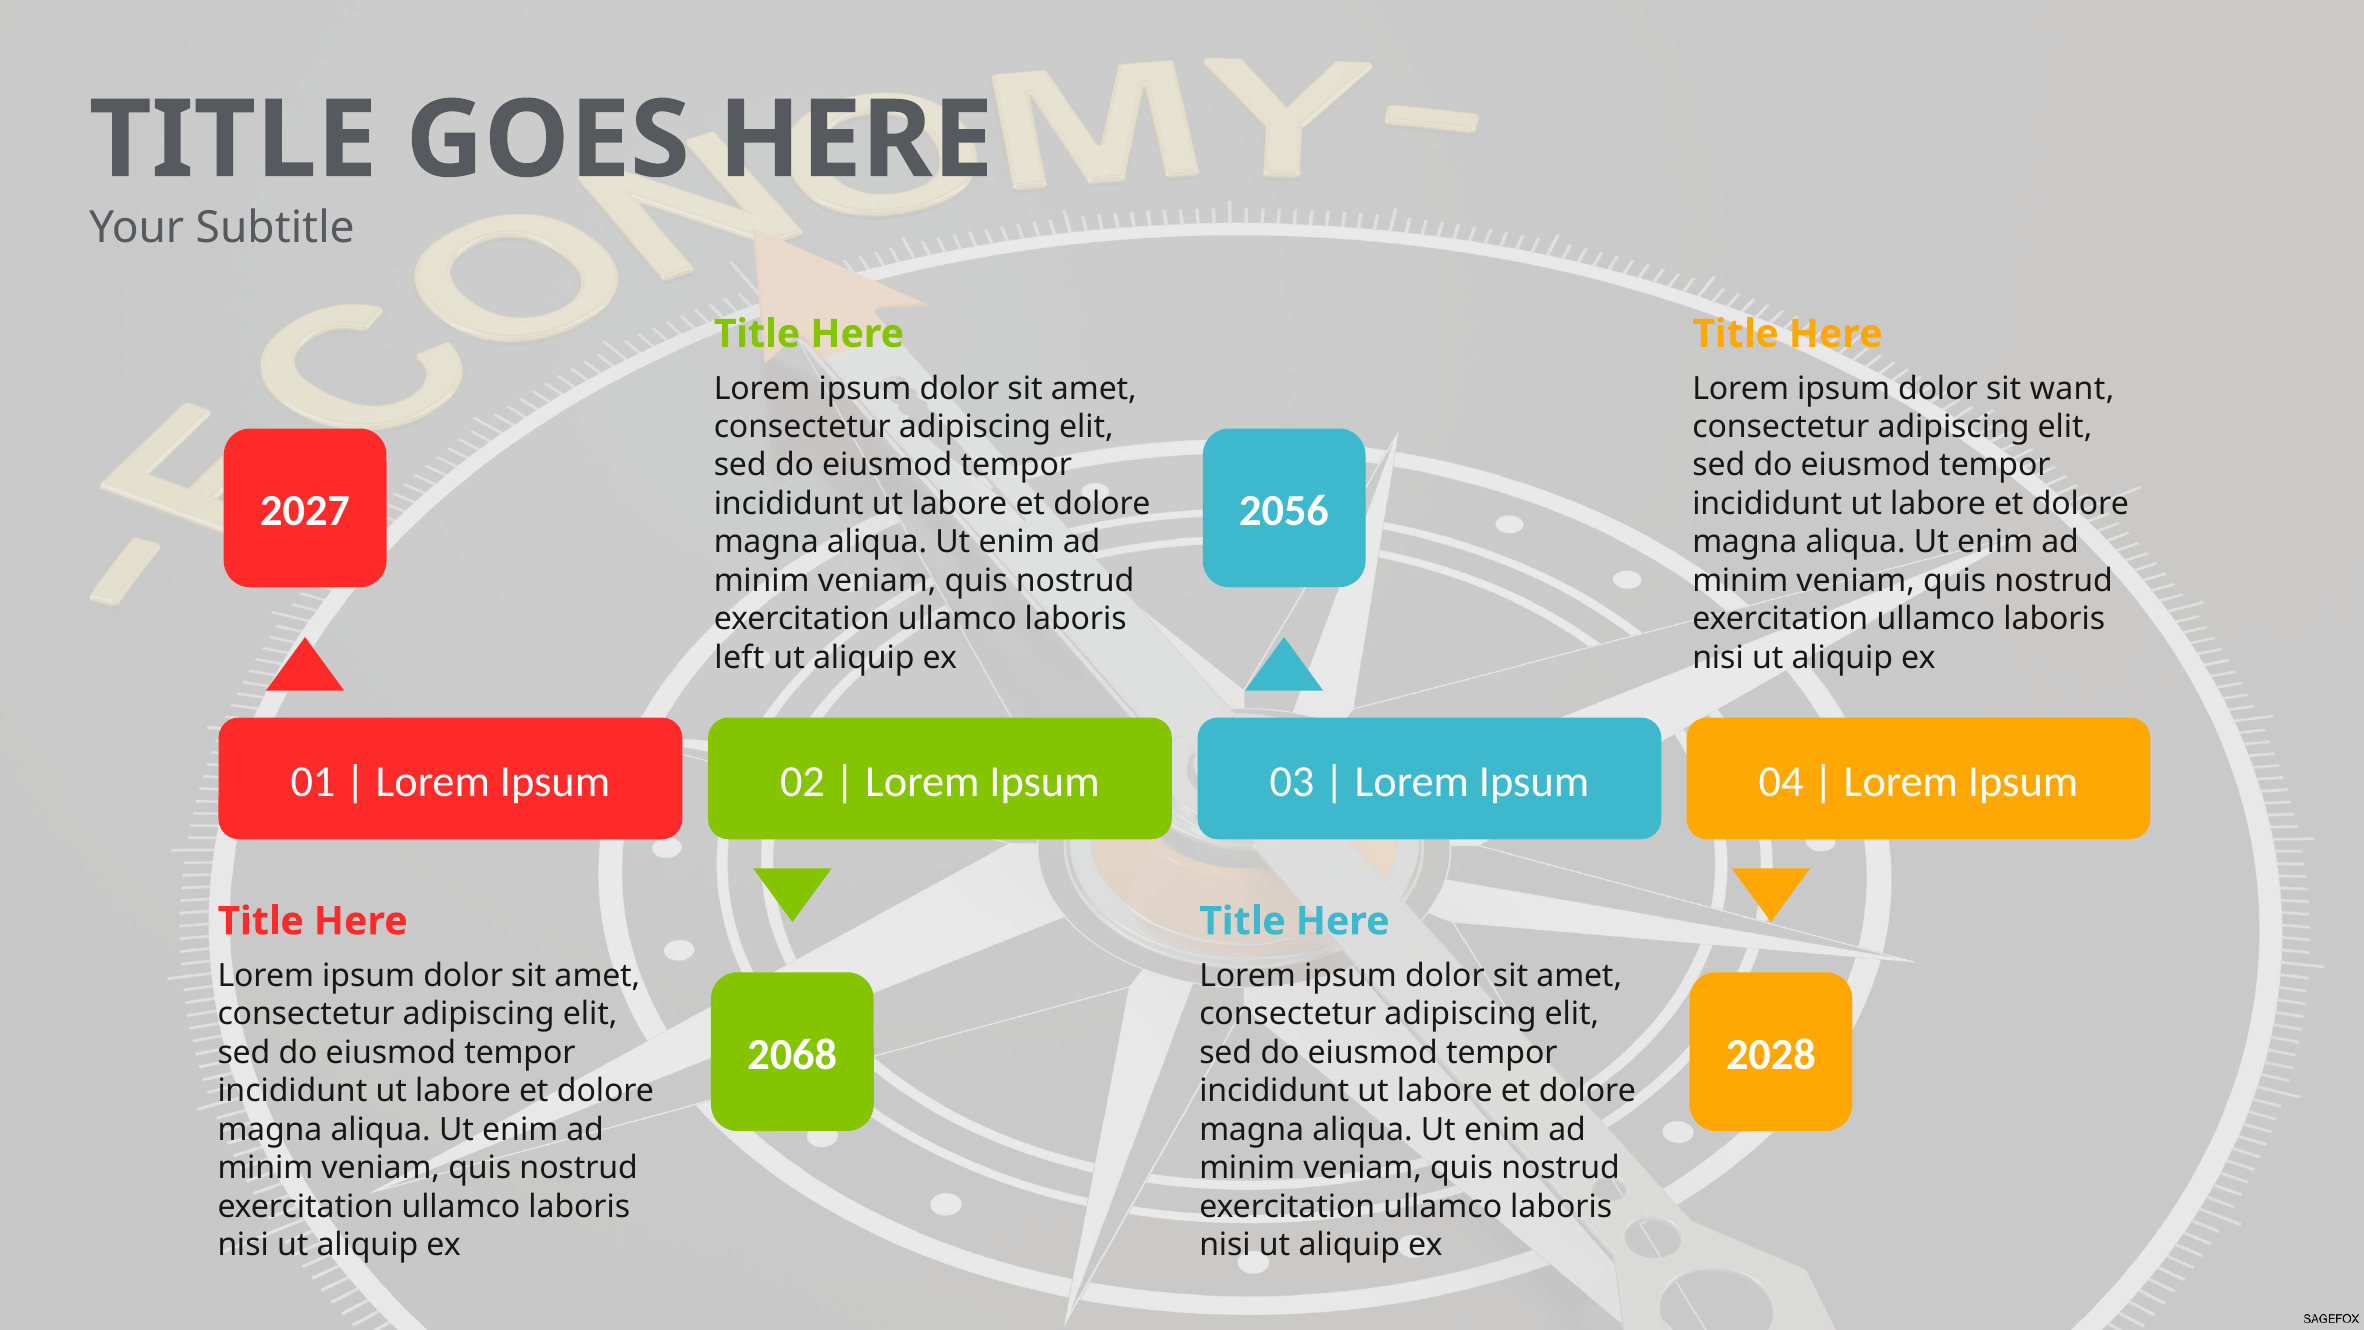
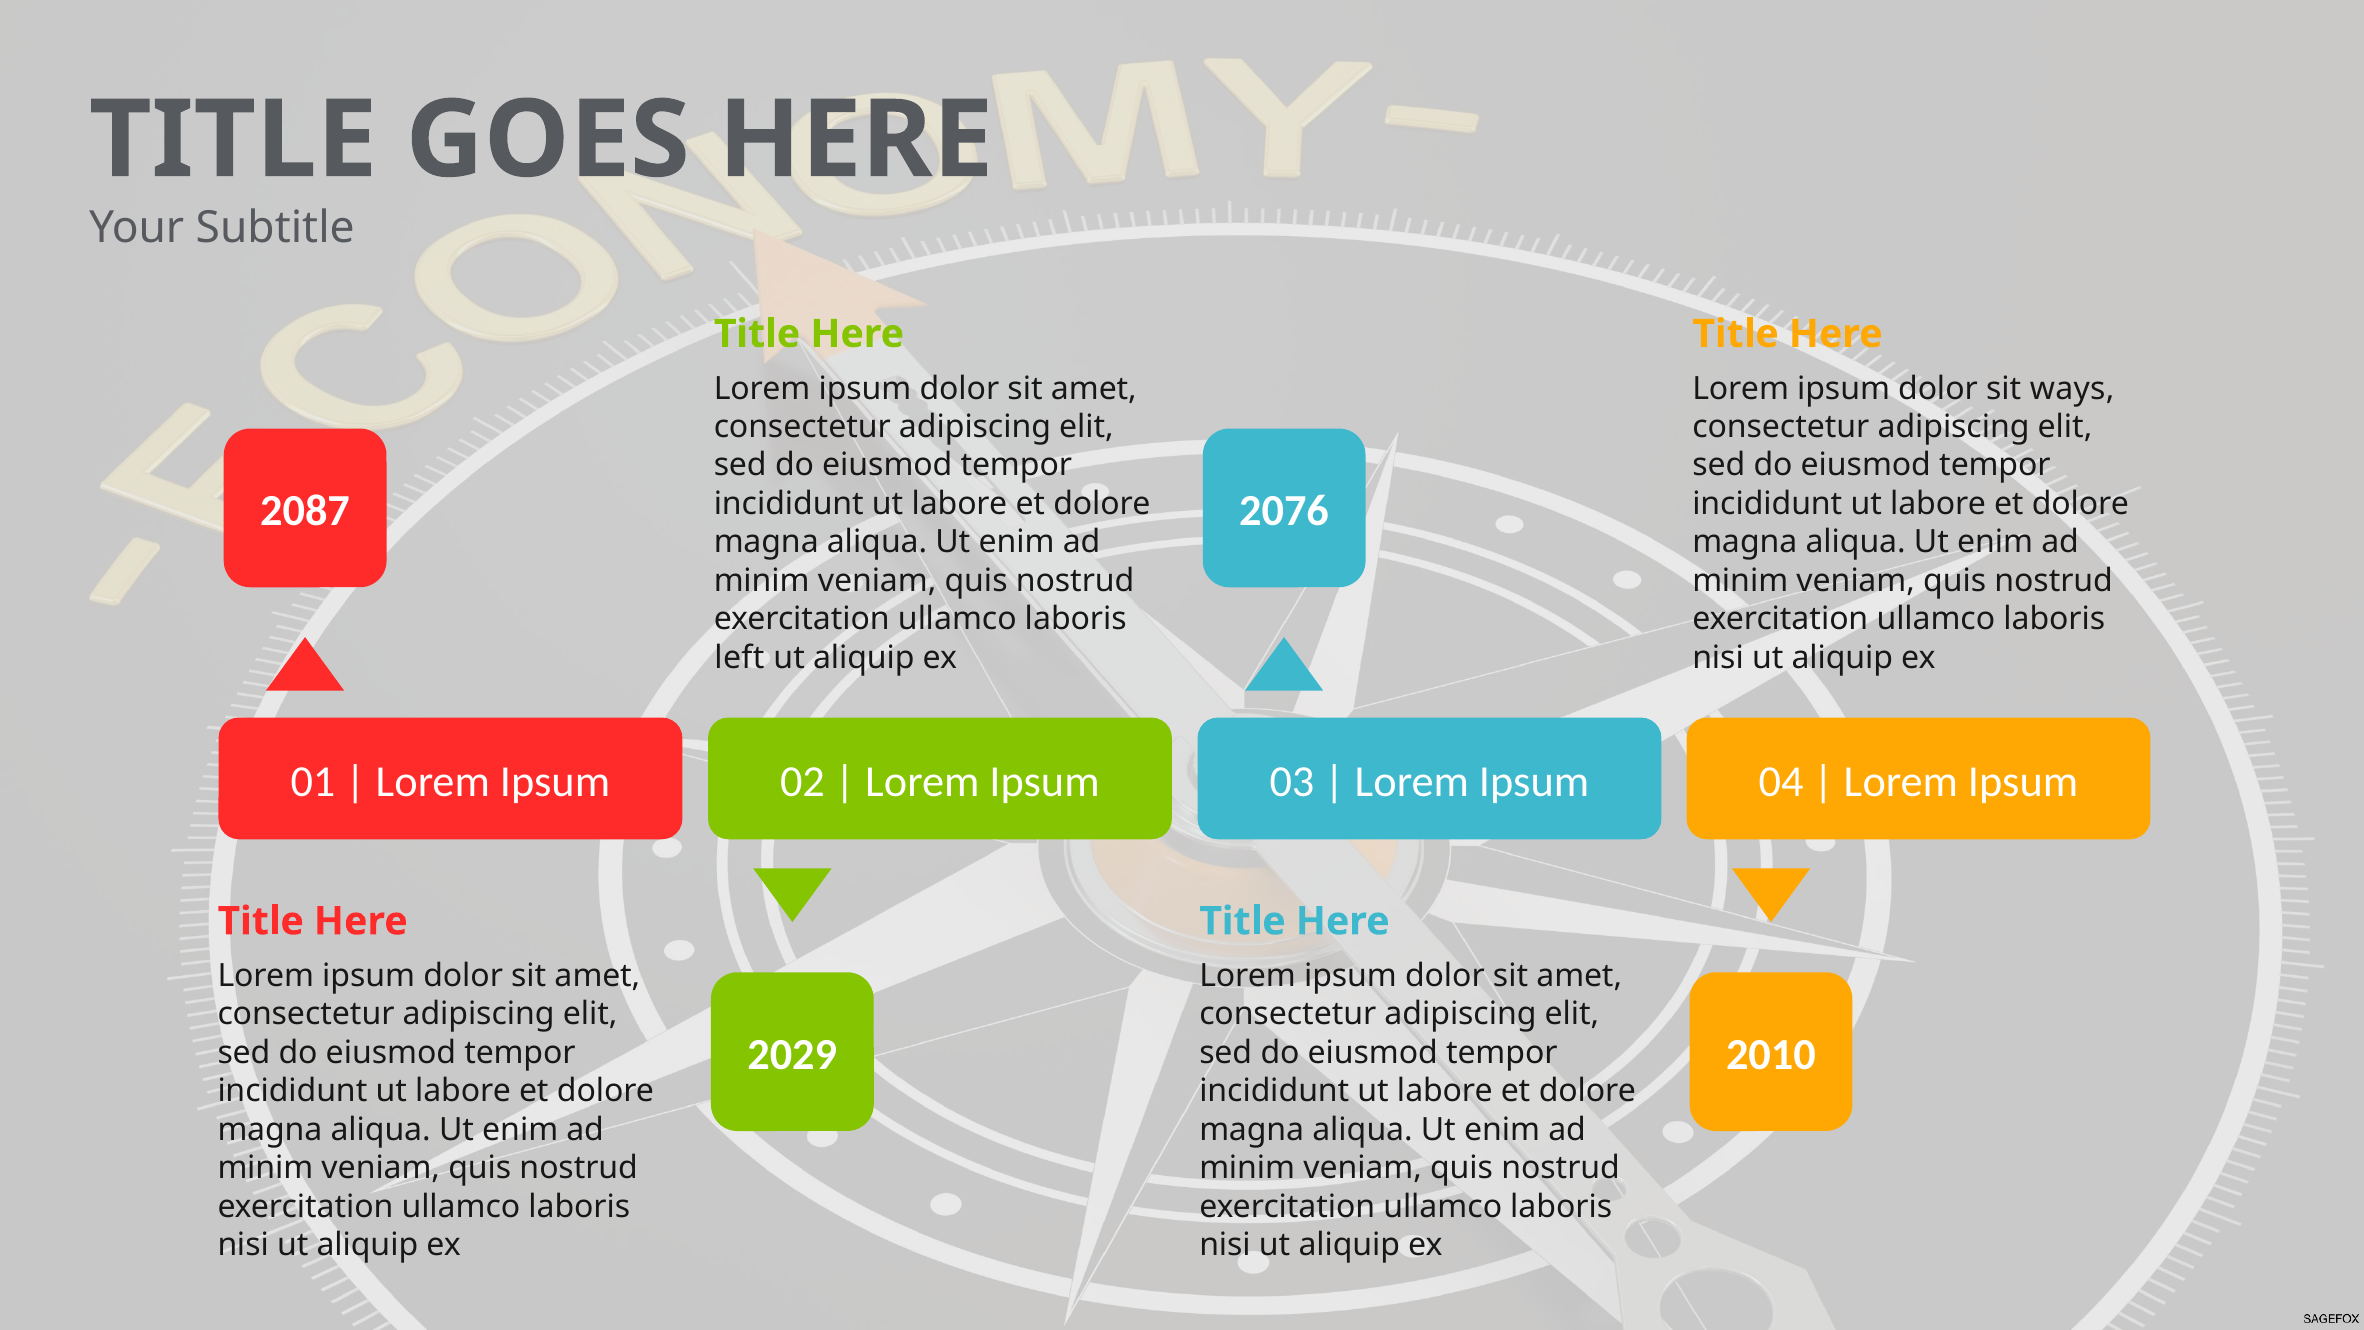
want: want -> ways
2027: 2027 -> 2087
2056: 2056 -> 2076
2068: 2068 -> 2029
2028: 2028 -> 2010
